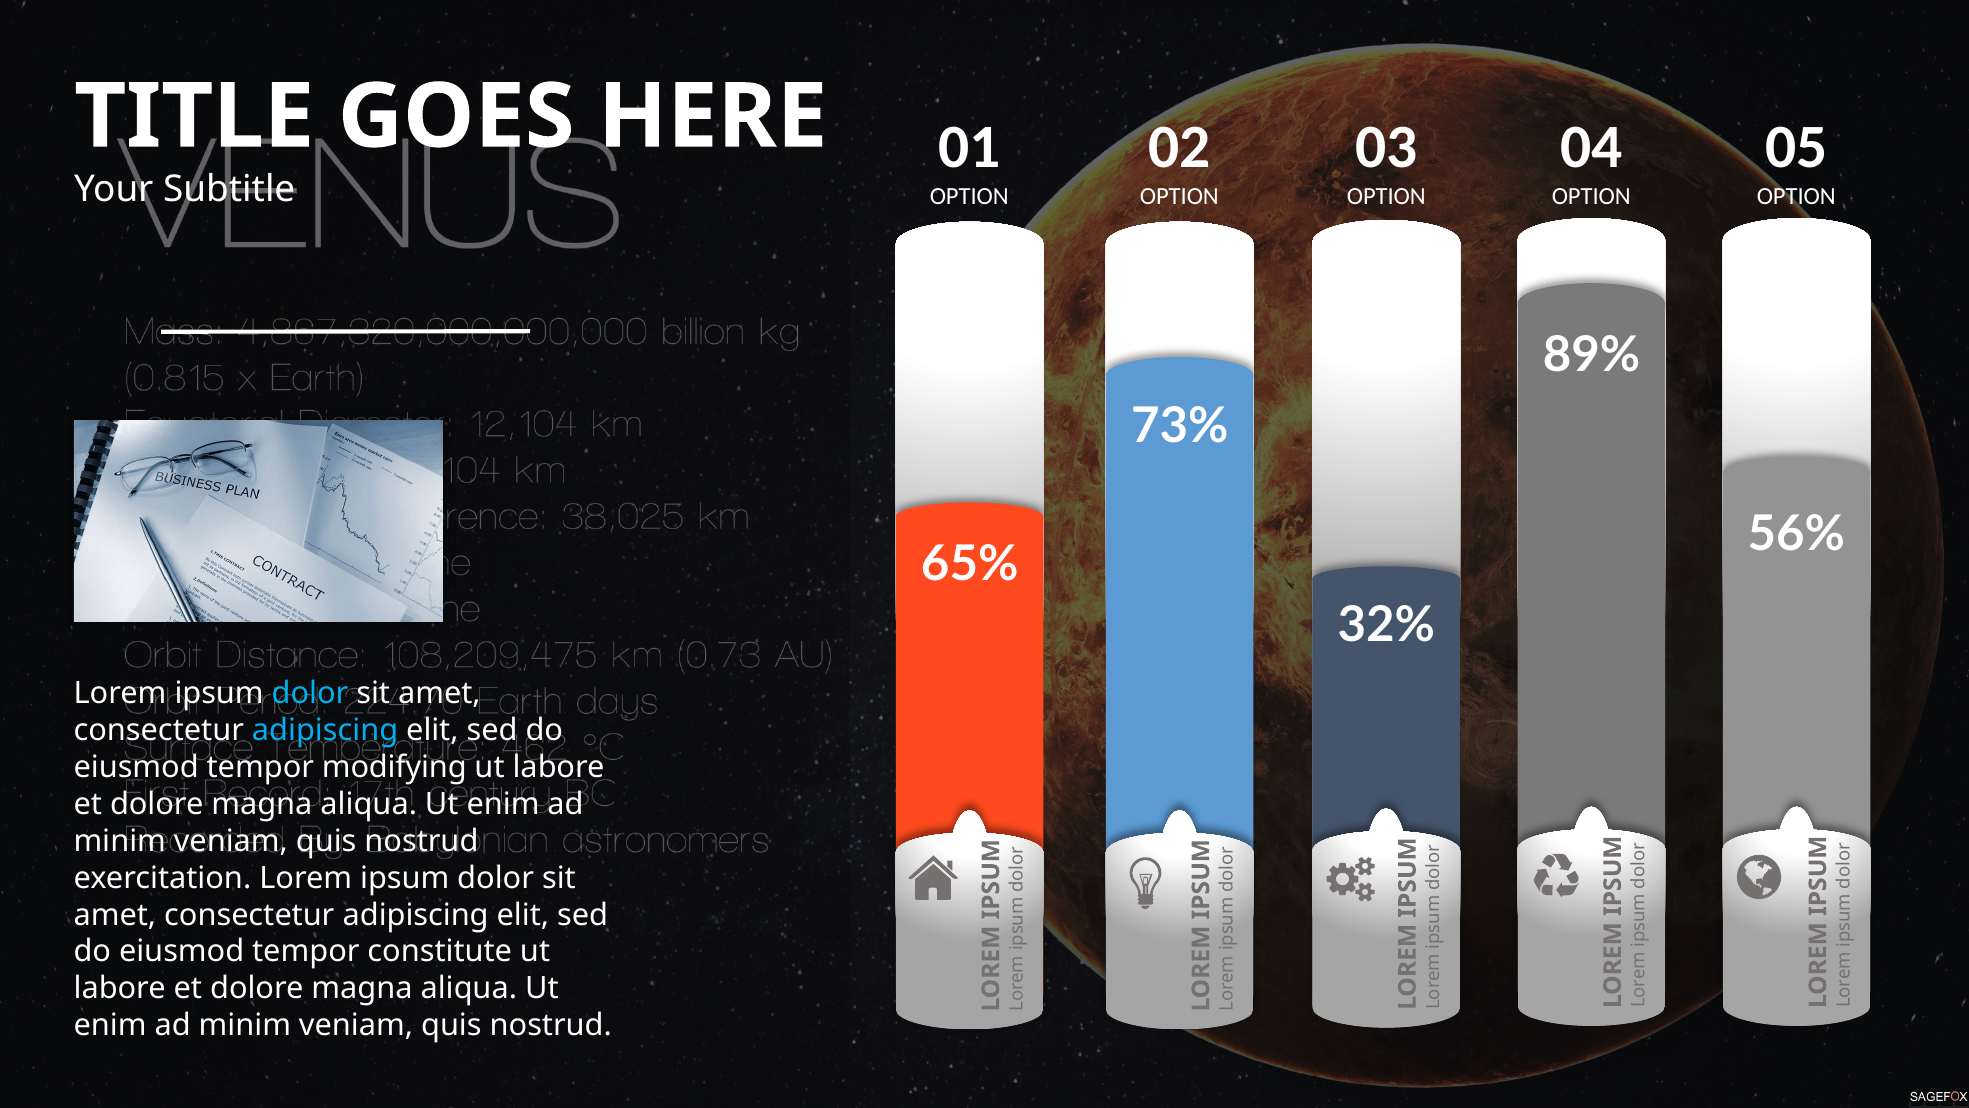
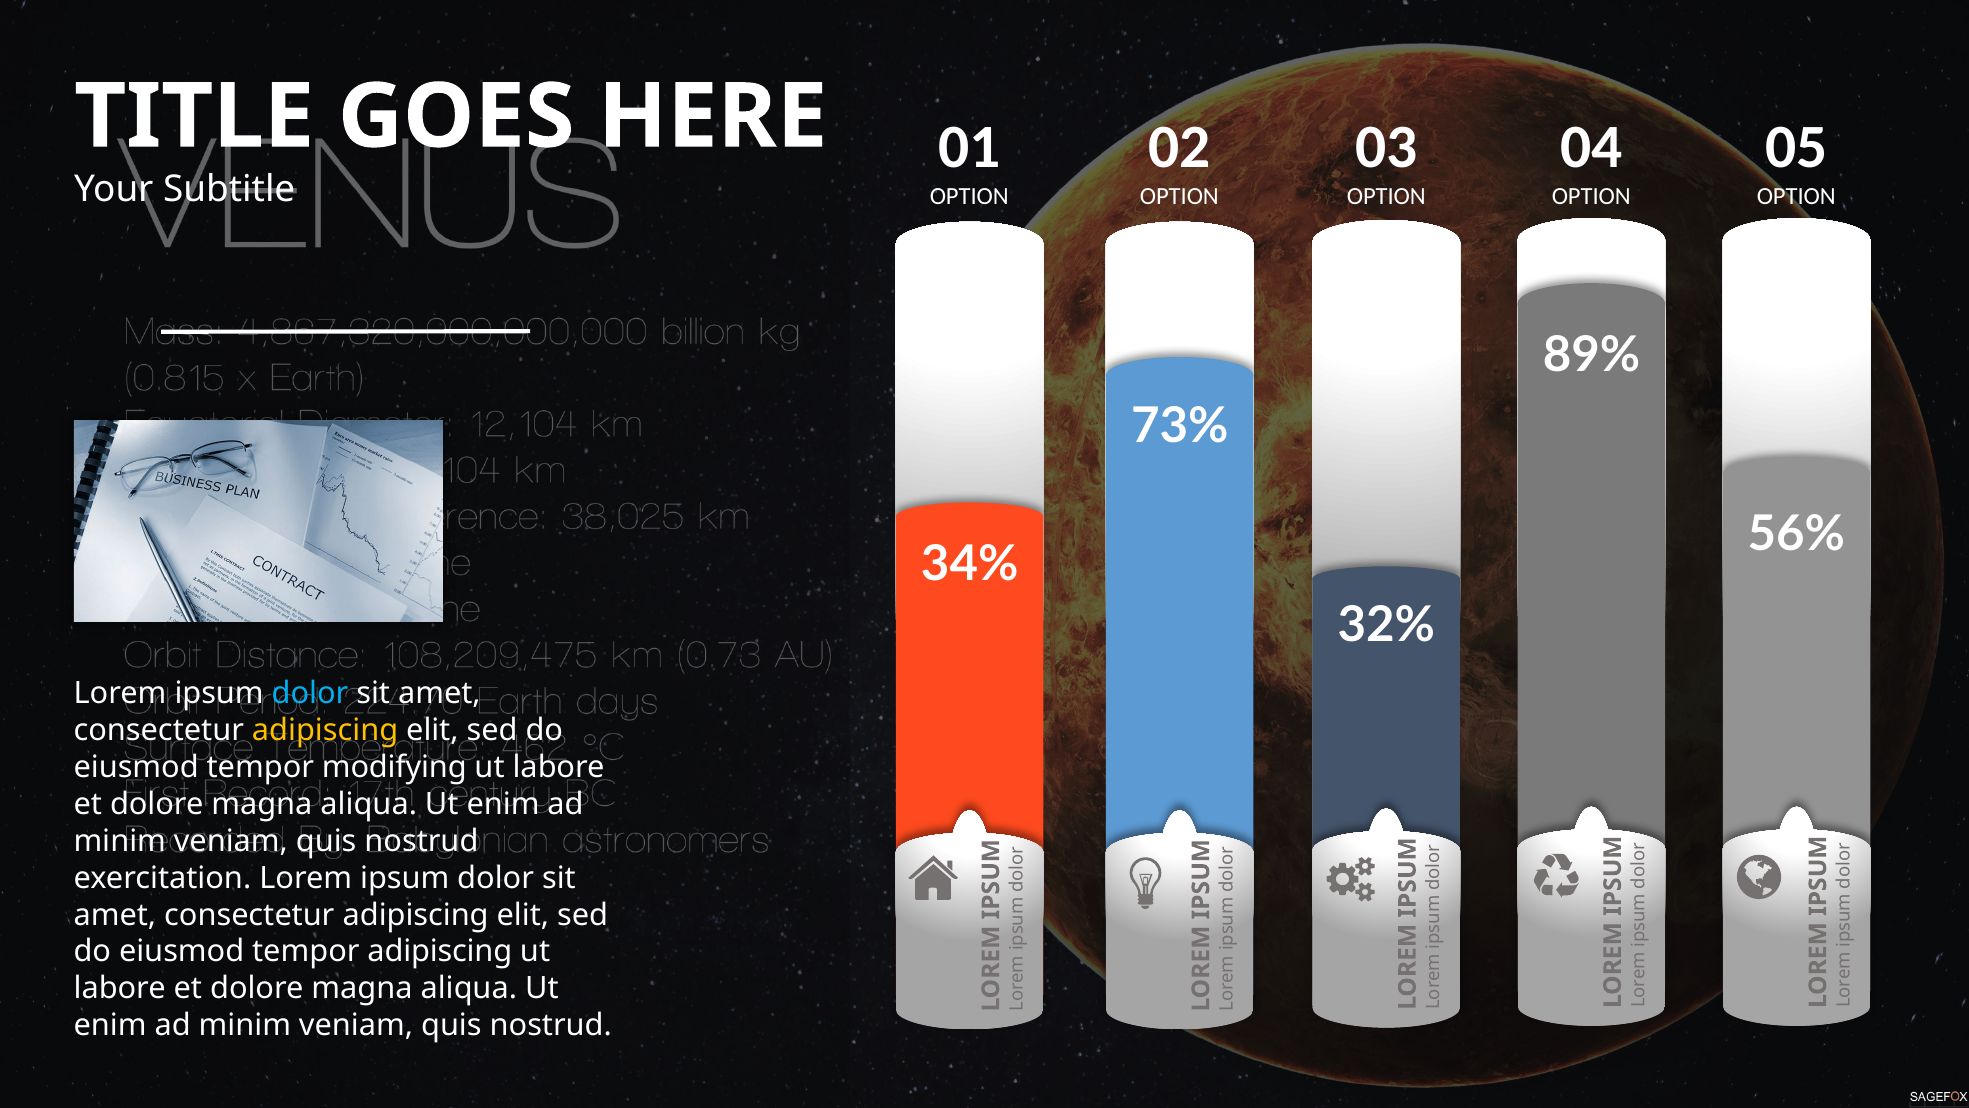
65%: 65% -> 34%
adipiscing at (325, 730) colour: light blue -> yellow
tempor constitute: constitute -> adipiscing
